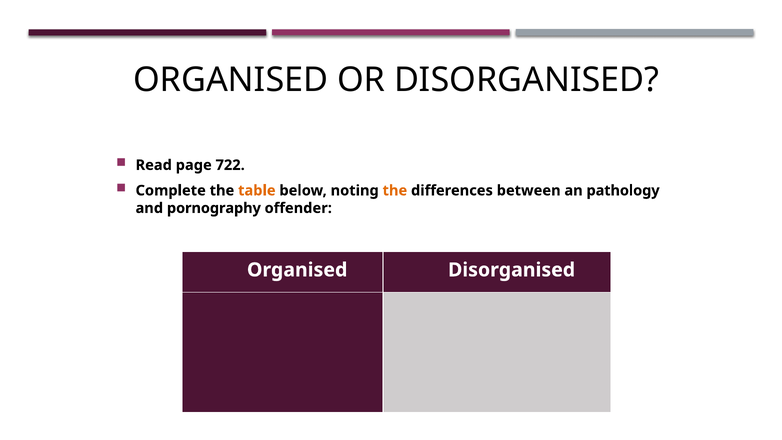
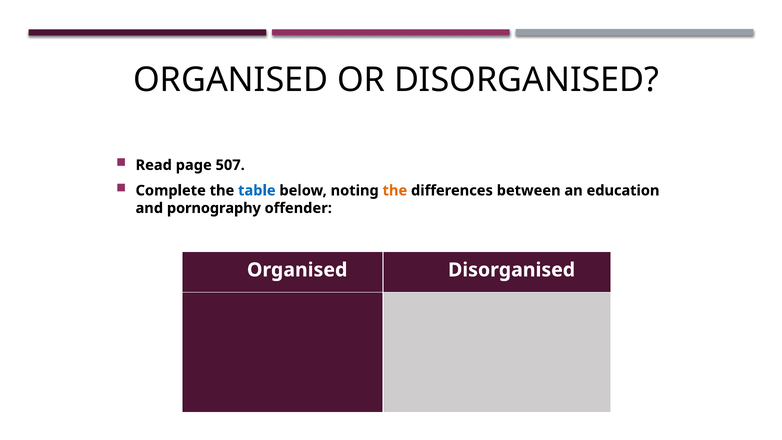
722: 722 -> 507
table colour: orange -> blue
pathology: pathology -> education
